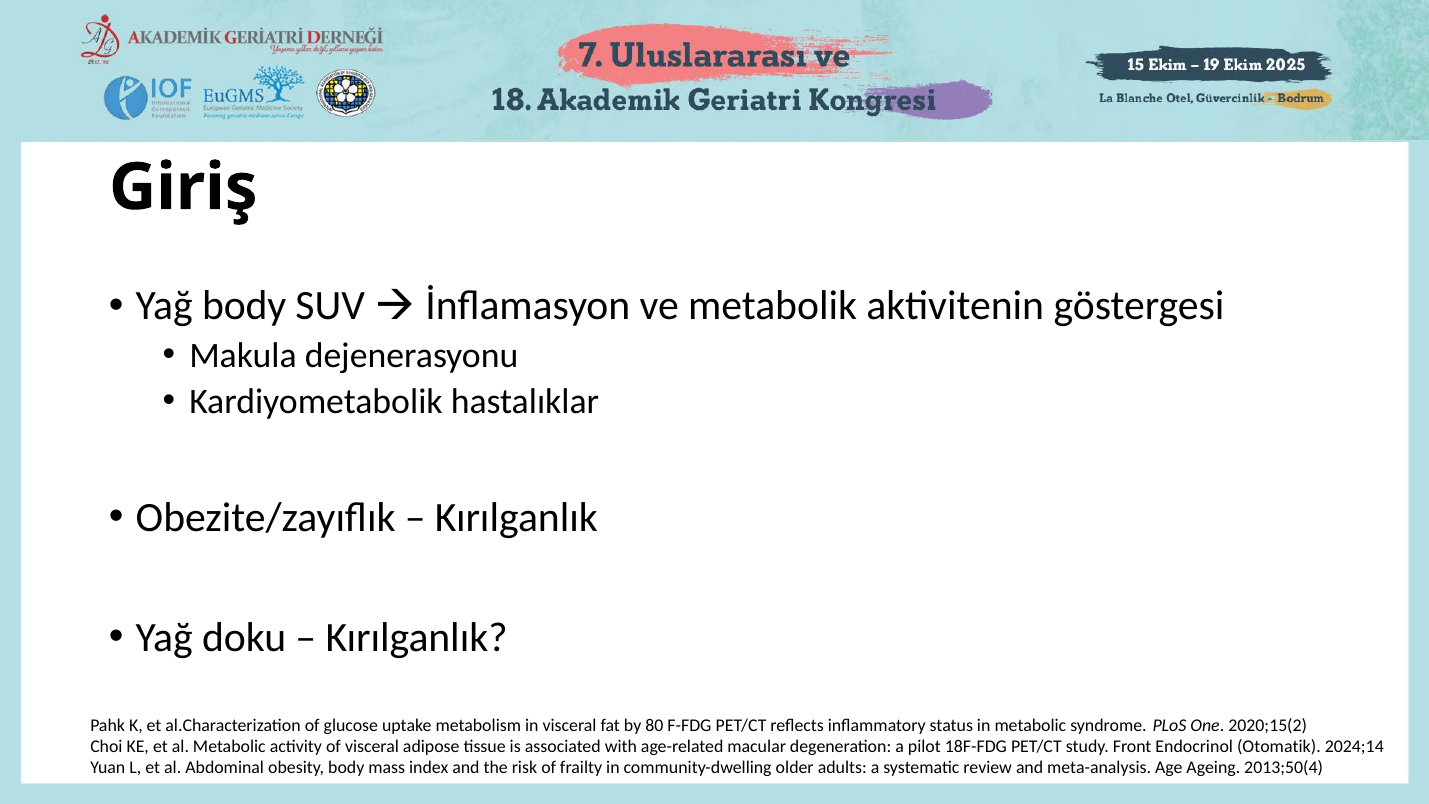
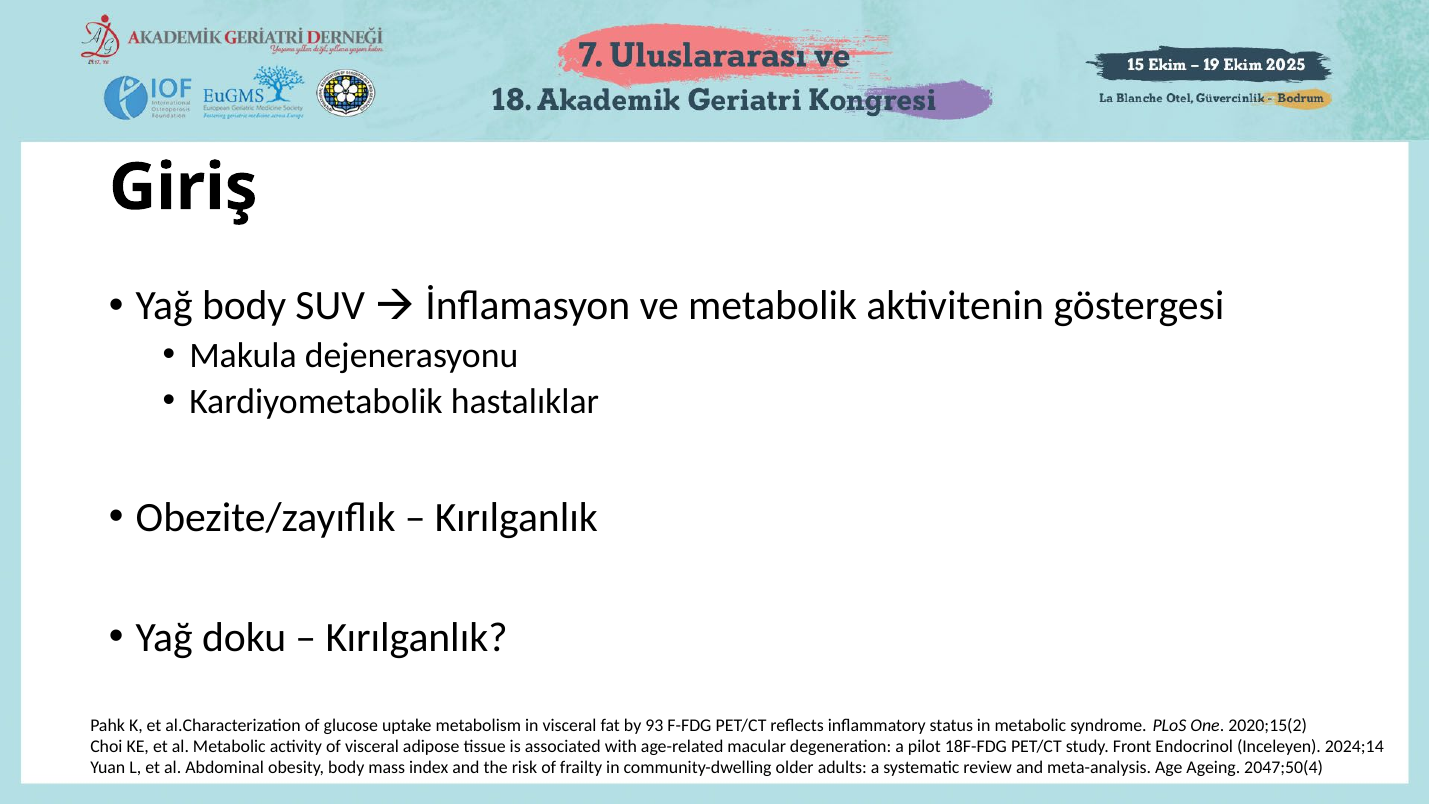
80: 80 -> 93
Otomatik: Otomatik -> Inceleyen
2013;50(4: 2013;50(4 -> 2047;50(4
